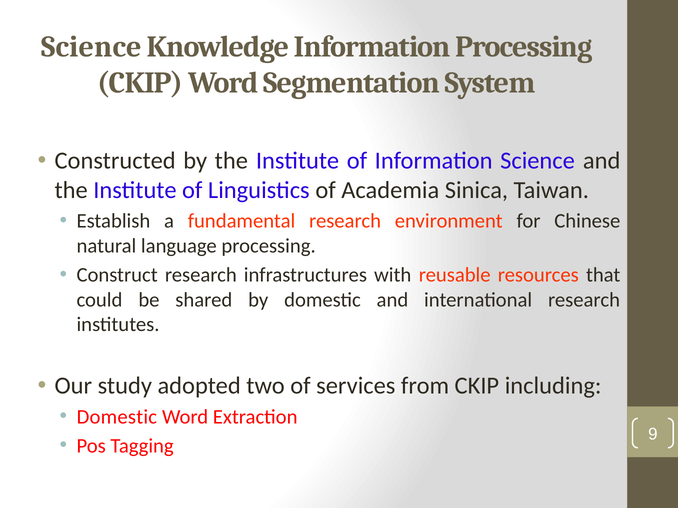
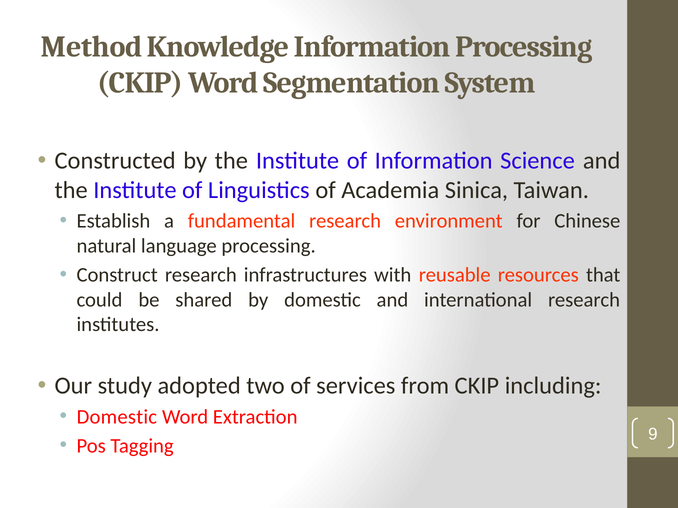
Science at (91, 47): Science -> Method
